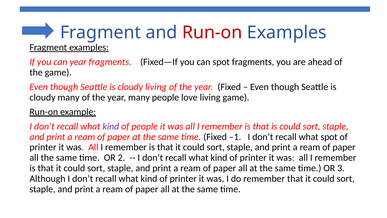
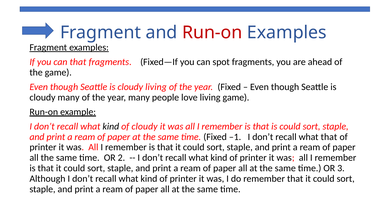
can year: year -> that
kind at (111, 126) colour: purple -> black
of people: people -> cloudy
what spot: spot -> that
